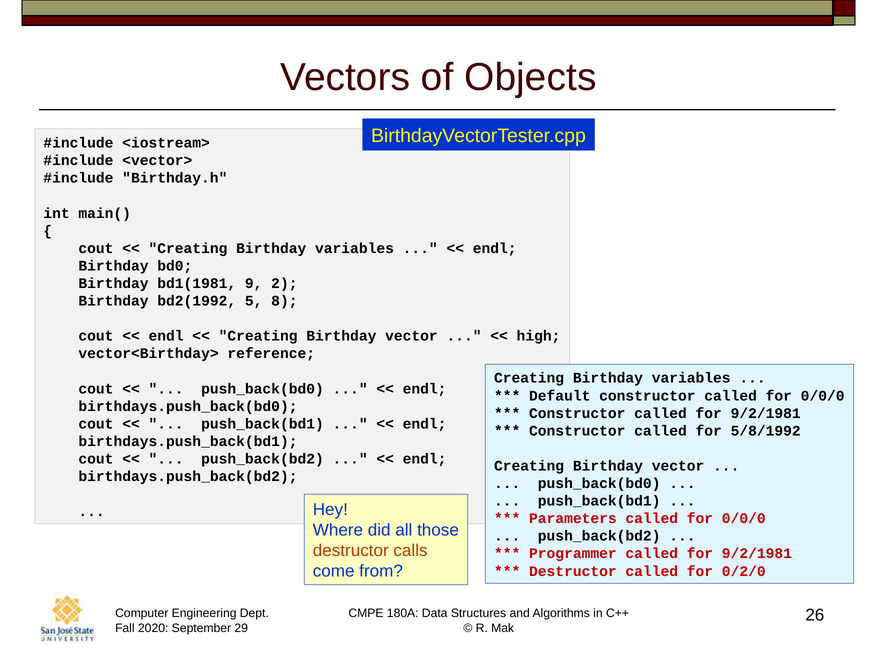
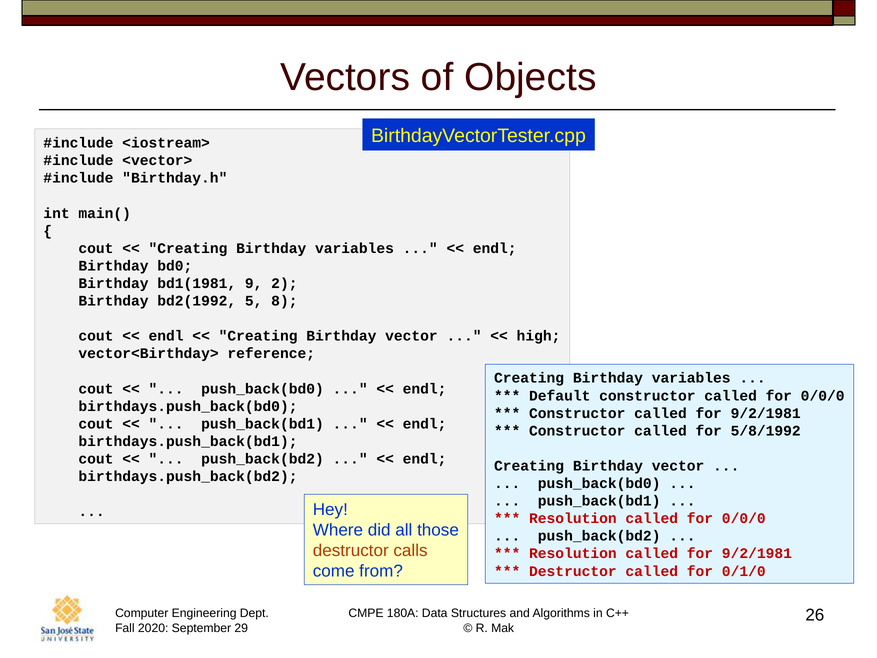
Parameters at (573, 518): Parameters -> Resolution
Programmer at (573, 553): Programmer -> Resolution
0/2/0: 0/2/0 -> 0/1/0
